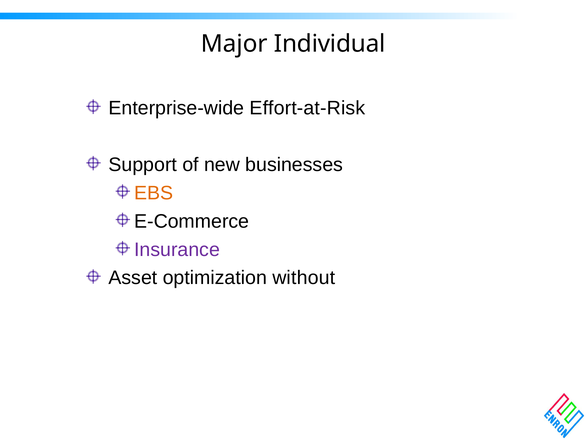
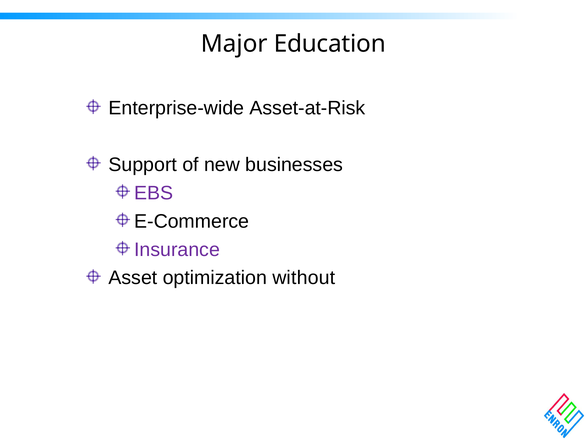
Individual: Individual -> Education
Effort-at-Risk: Effort-at-Risk -> Asset-at-Risk
EBS colour: orange -> purple
